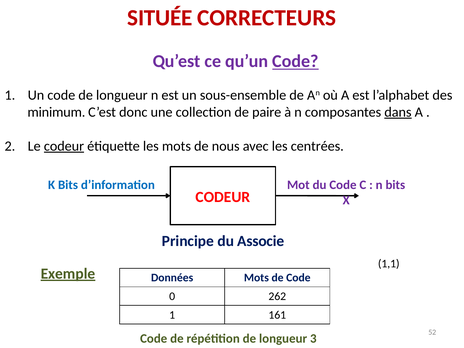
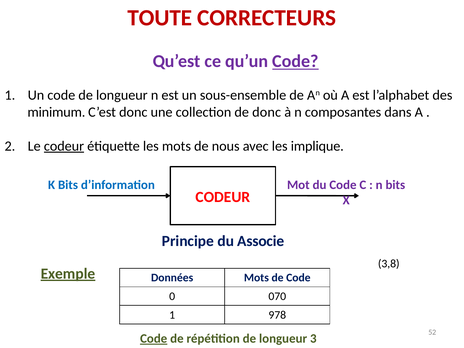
SITUÉE: SITUÉE -> TOUTE
de paire: paire -> donc
dans underline: present -> none
centrées: centrées -> implique
1,1: 1,1 -> 3,8
262: 262 -> 070
161: 161 -> 978
Code at (154, 339) underline: none -> present
